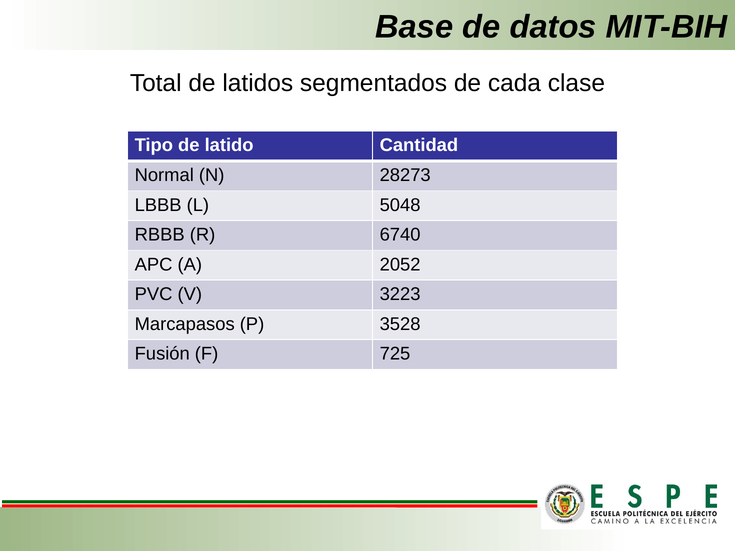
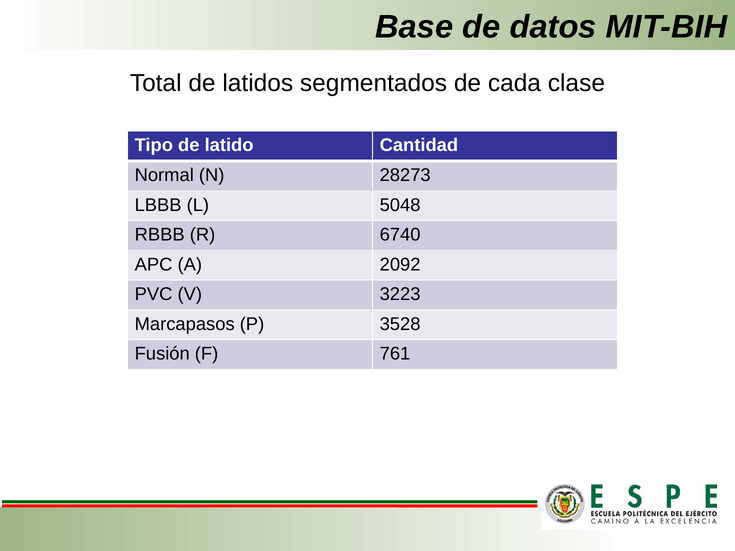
2052: 2052 -> 2092
725: 725 -> 761
